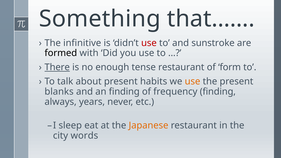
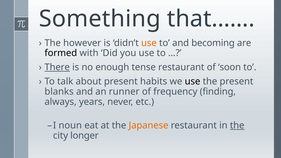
infinitive: infinitive -> however
use at (149, 43) colour: red -> orange
sunstroke: sunstroke -> becoming
form: form -> soon
use at (193, 82) colour: orange -> black
an finding: finding -> runner
sleep: sleep -> noun
the at (237, 126) underline: none -> present
words: words -> longer
